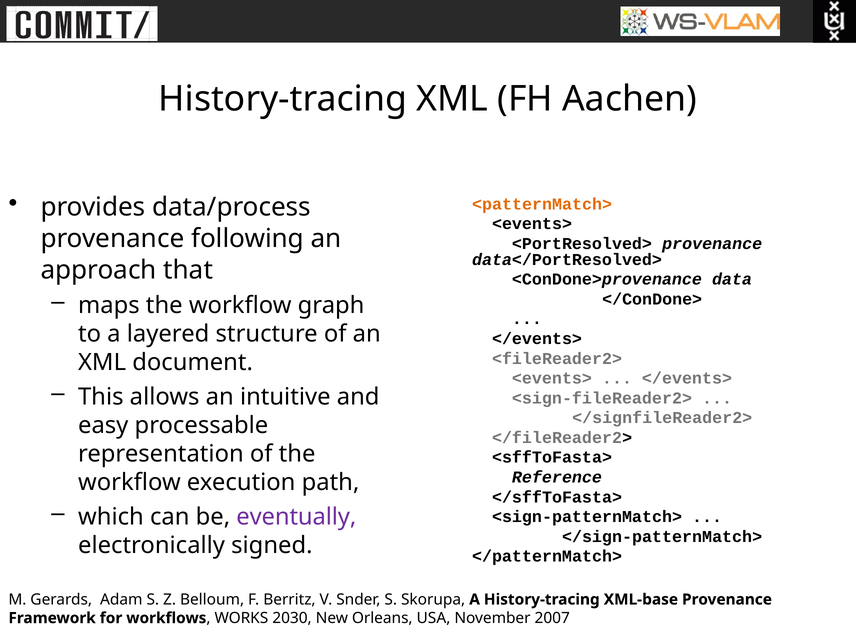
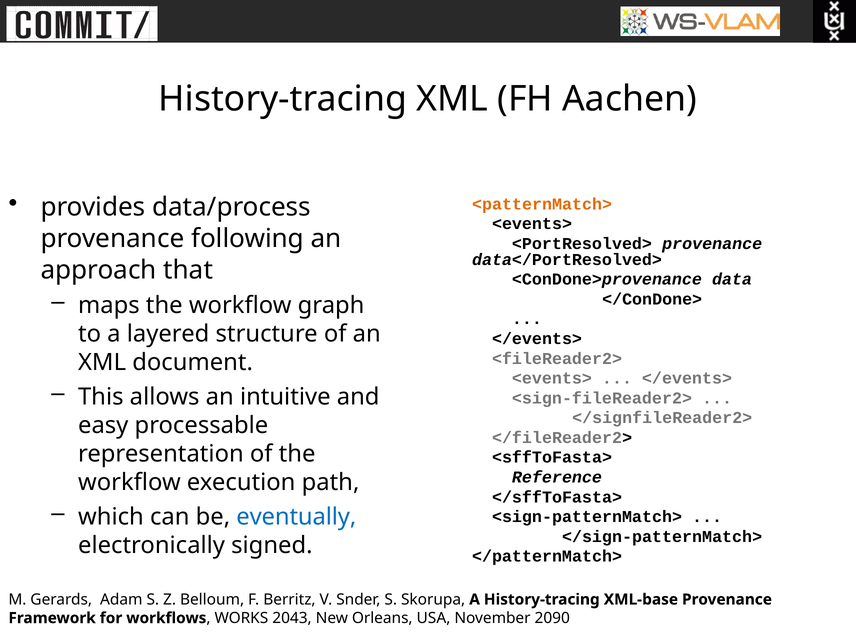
eventually colour: purple -> blue
2030: 2030 -> 2043
2007: 2007 -> 2090
